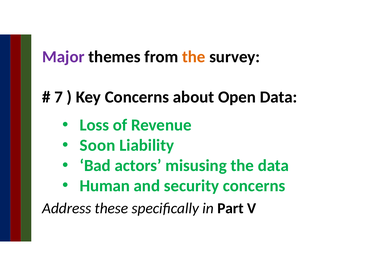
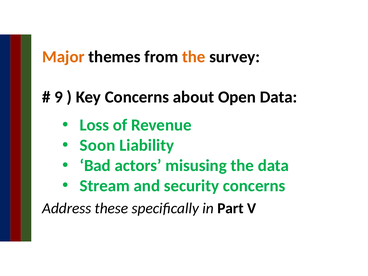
Major colour: purple -> orange
7: 7 -> 9
Human: Human -> Stream
